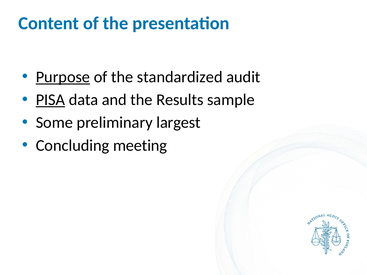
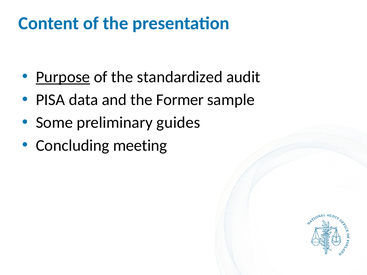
PISA underline: present -> none
Results: Results -> Former
largest: largest -> guides
